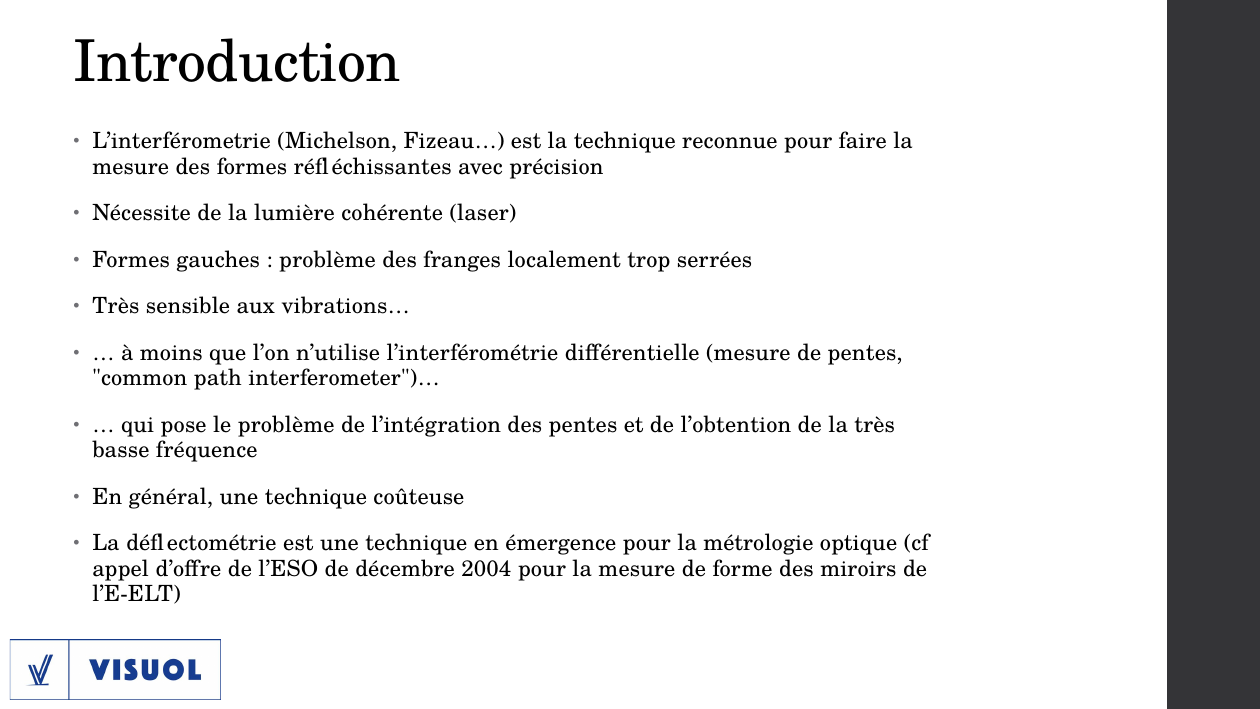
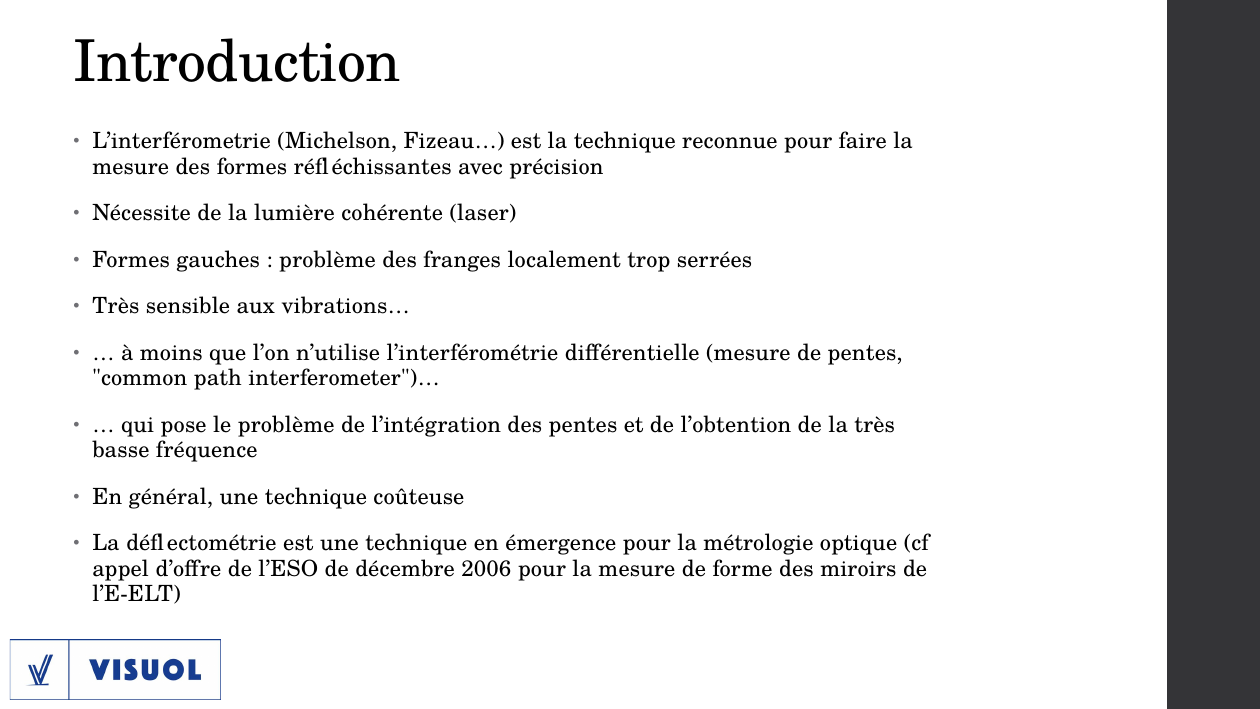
2004: 2004 -> 2006
